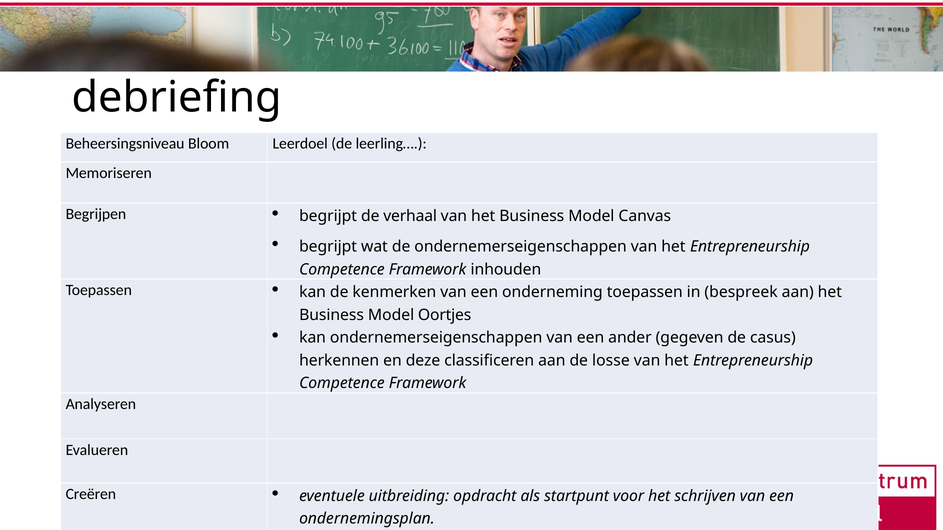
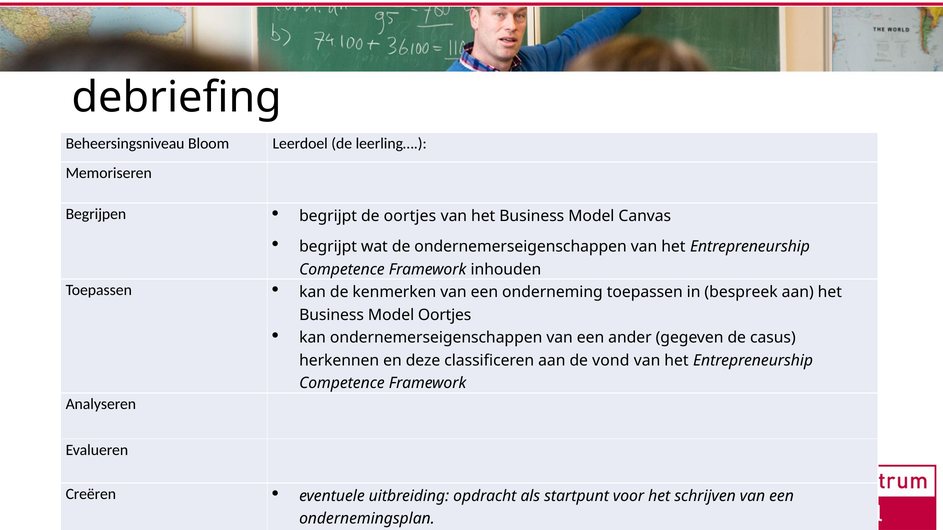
de verhaal: verhaal -> oortjes
losse: losse -> vond
